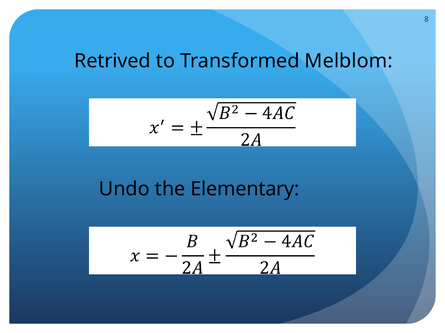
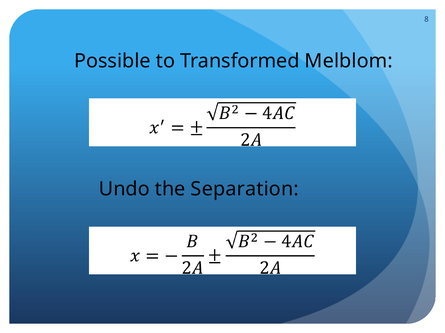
Retrived: Retrived -> Possible
Elementary: Elementary -> Separation
